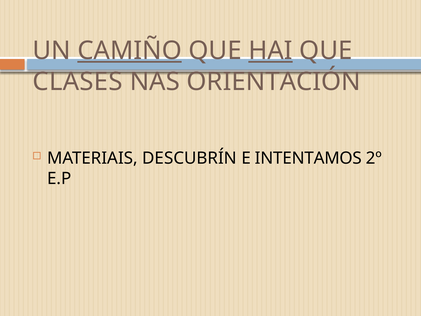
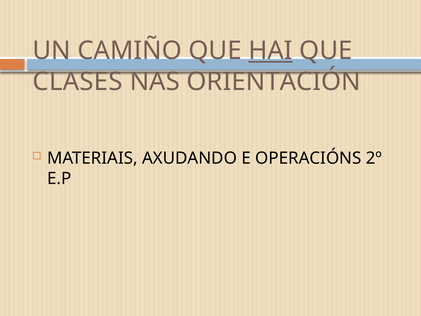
CAMIÑO underline: present -> none
DESCUBRÍN: DESCUBRÍN -> AXUDANDO
INTENTAMOS: INTENTAMOS -> OPERACIÓNS
